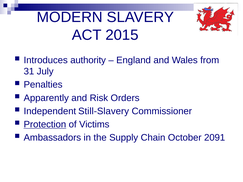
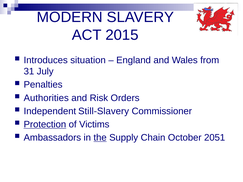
authority: authority -> situation
Apparently: Apparently -> Authorities
the underline: none -> present
2091: 2091 -> 2051
